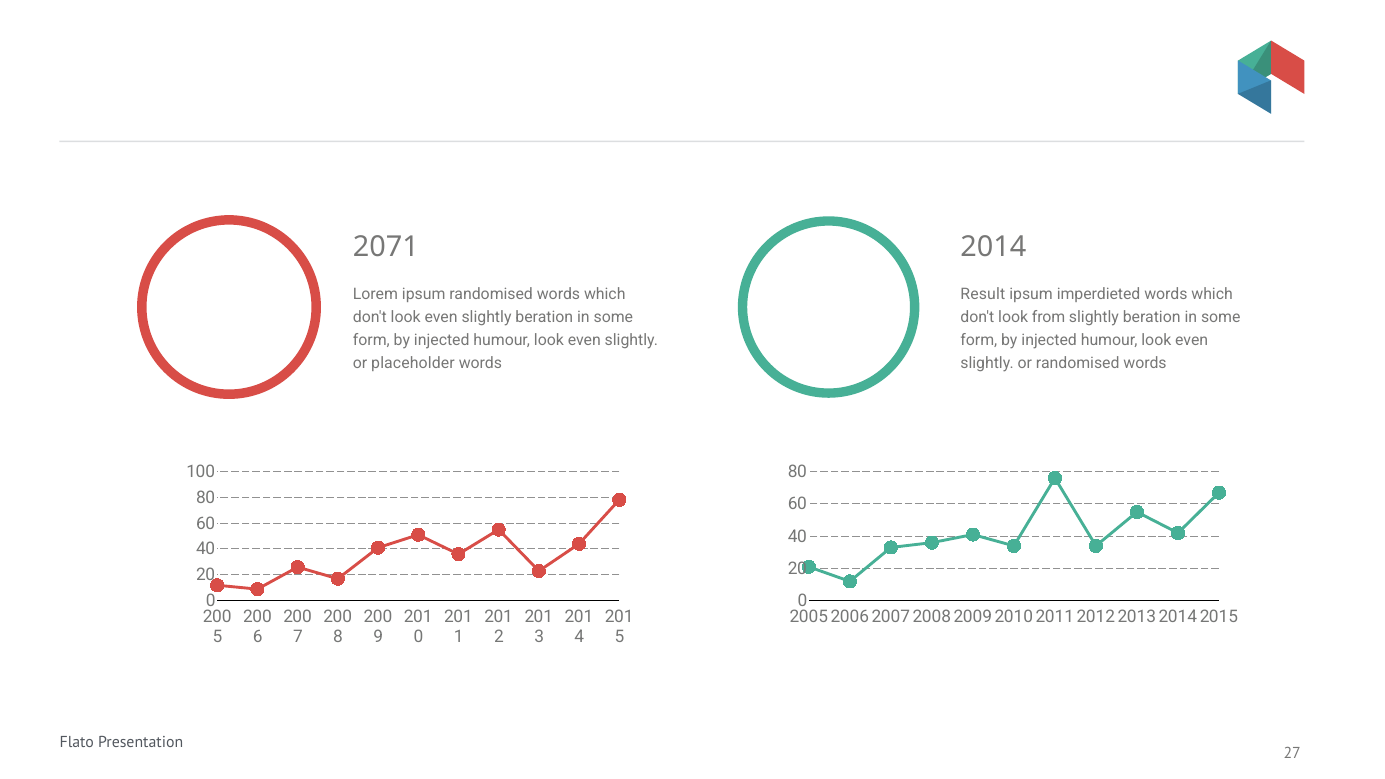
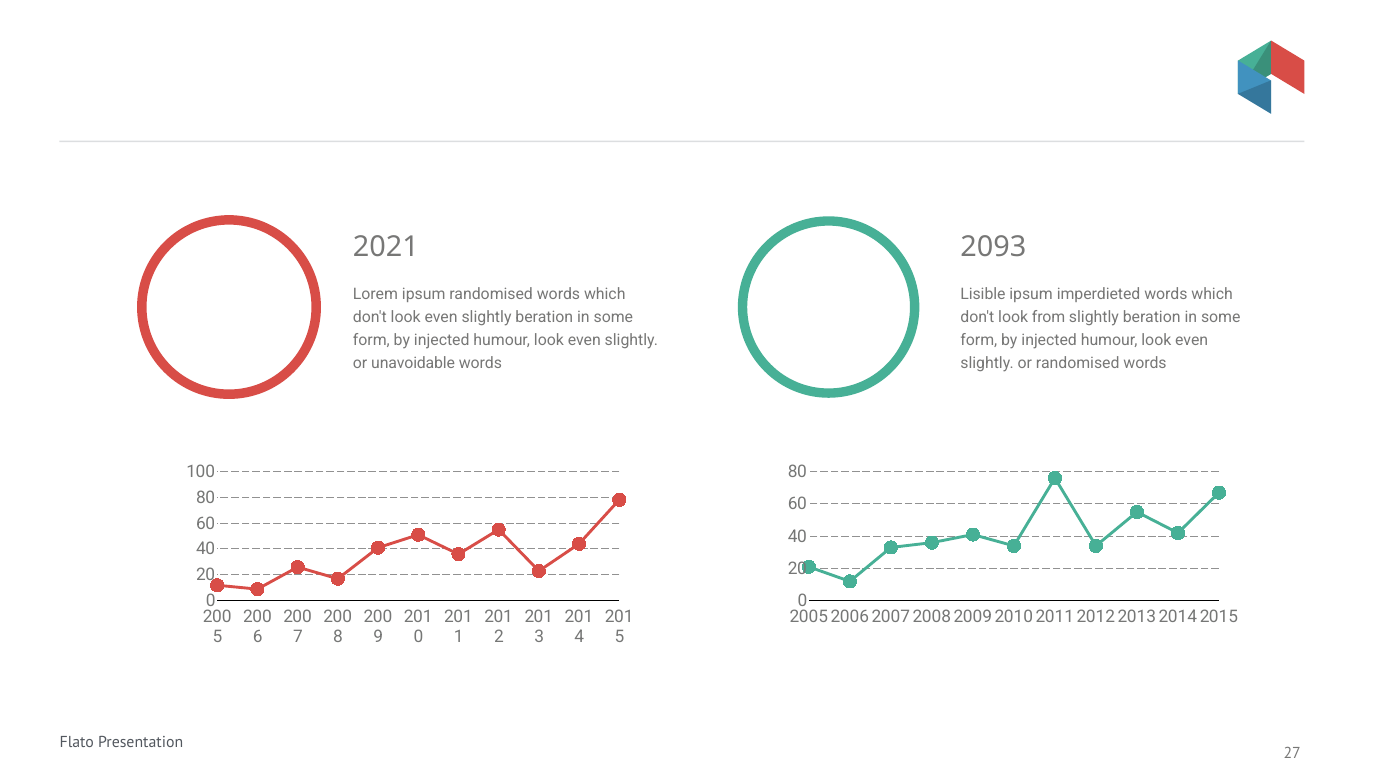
2071: 2071 -> 2021
2014: 2014 -> 2093
Result: Result -> Lisible
placeholder: placeholder -> unavoidable
